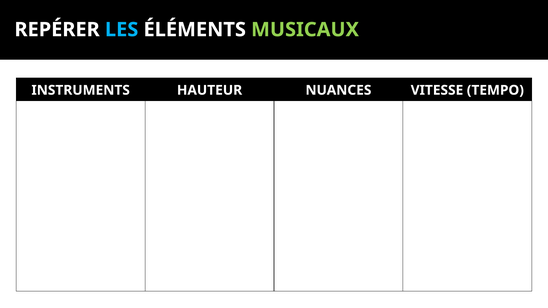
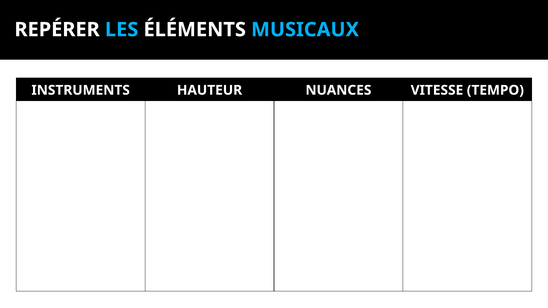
MUSICAUX colour: light green -> light blue
